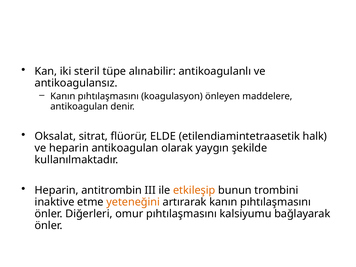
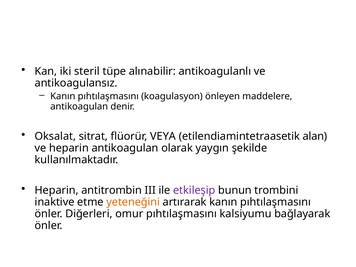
ELDE: ELDE -> VEYA
halk: halk -> alan
etkileşip colour: orange -> purple
